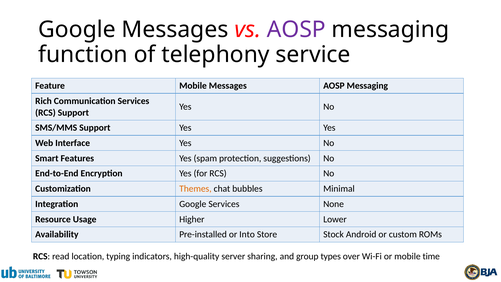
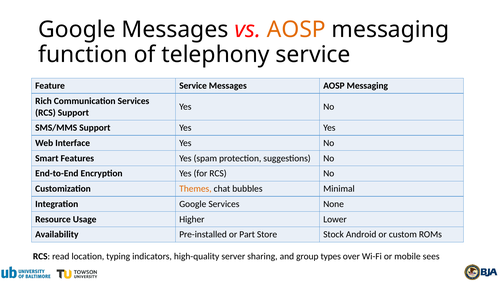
AOSP at (296, 30) colour: purple -> orange
Feature Mobile: Mobile -> Service
Into: Into -> Part
time: time -> sees
